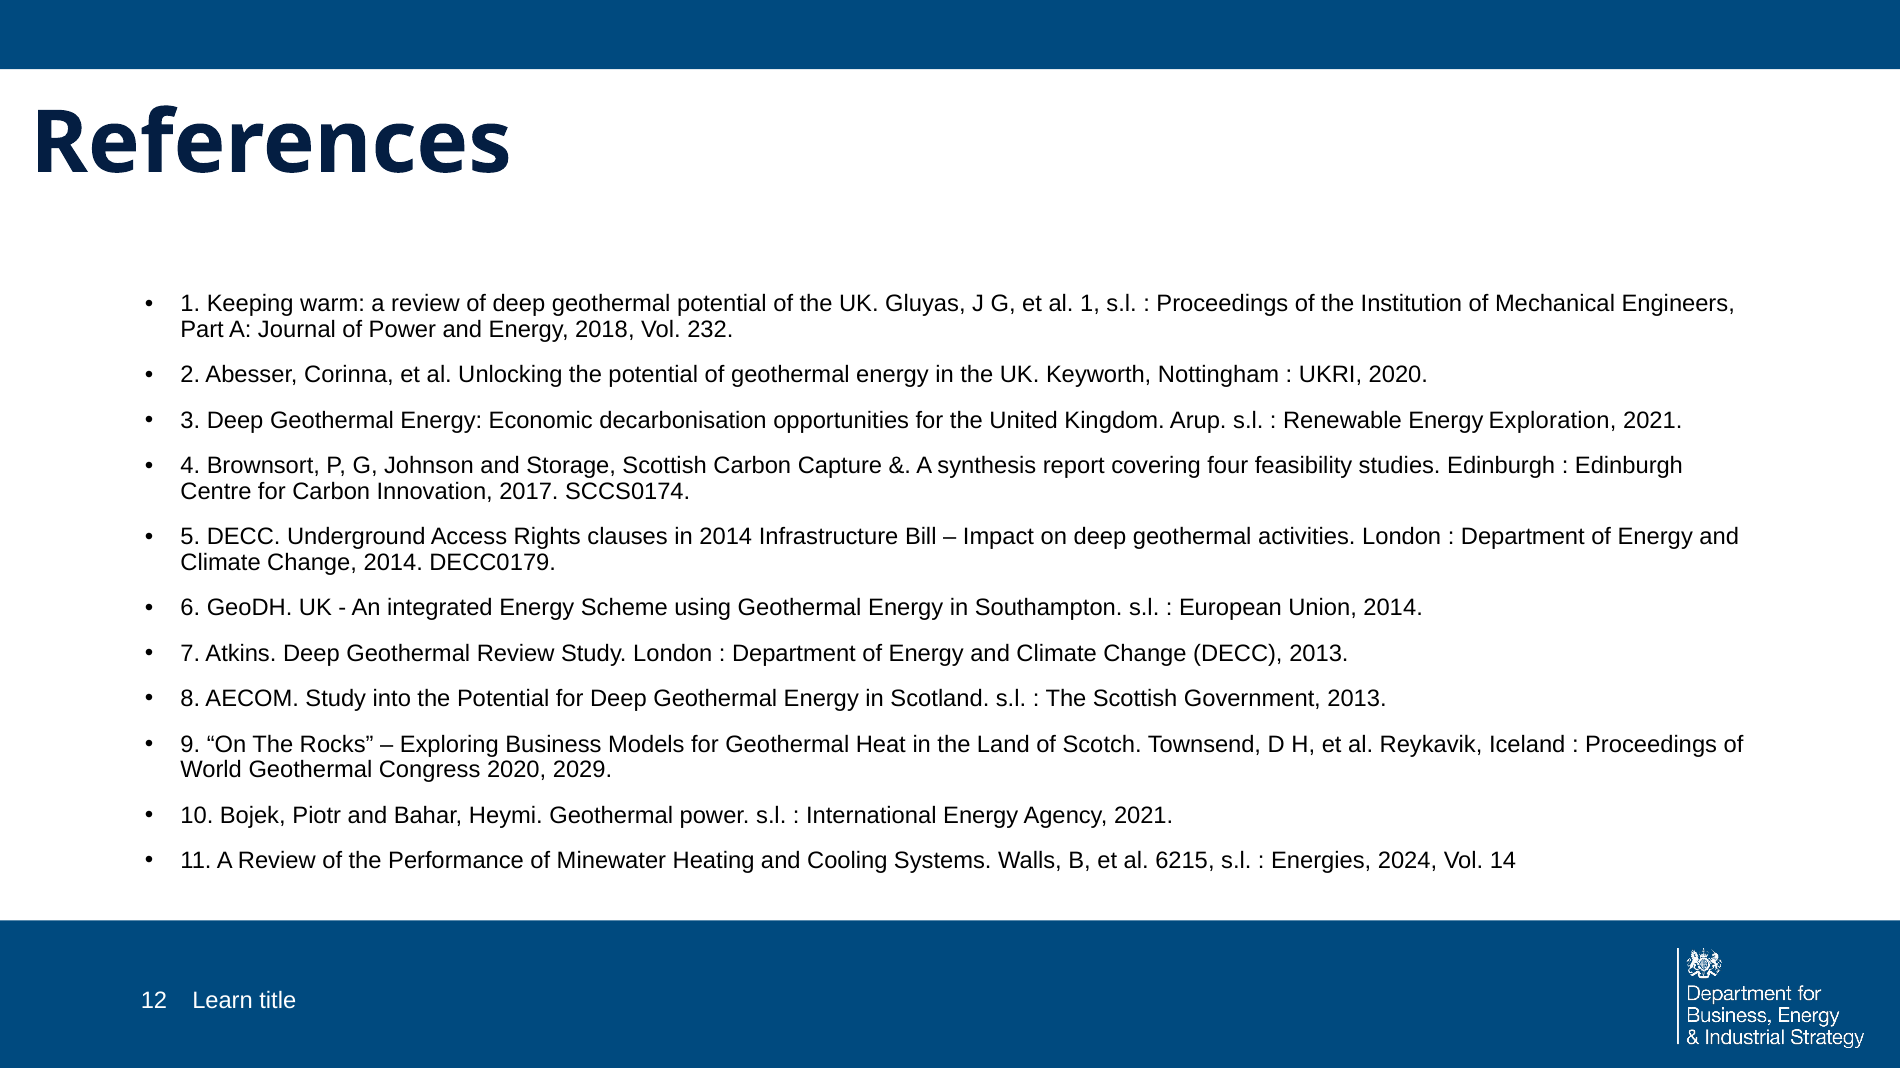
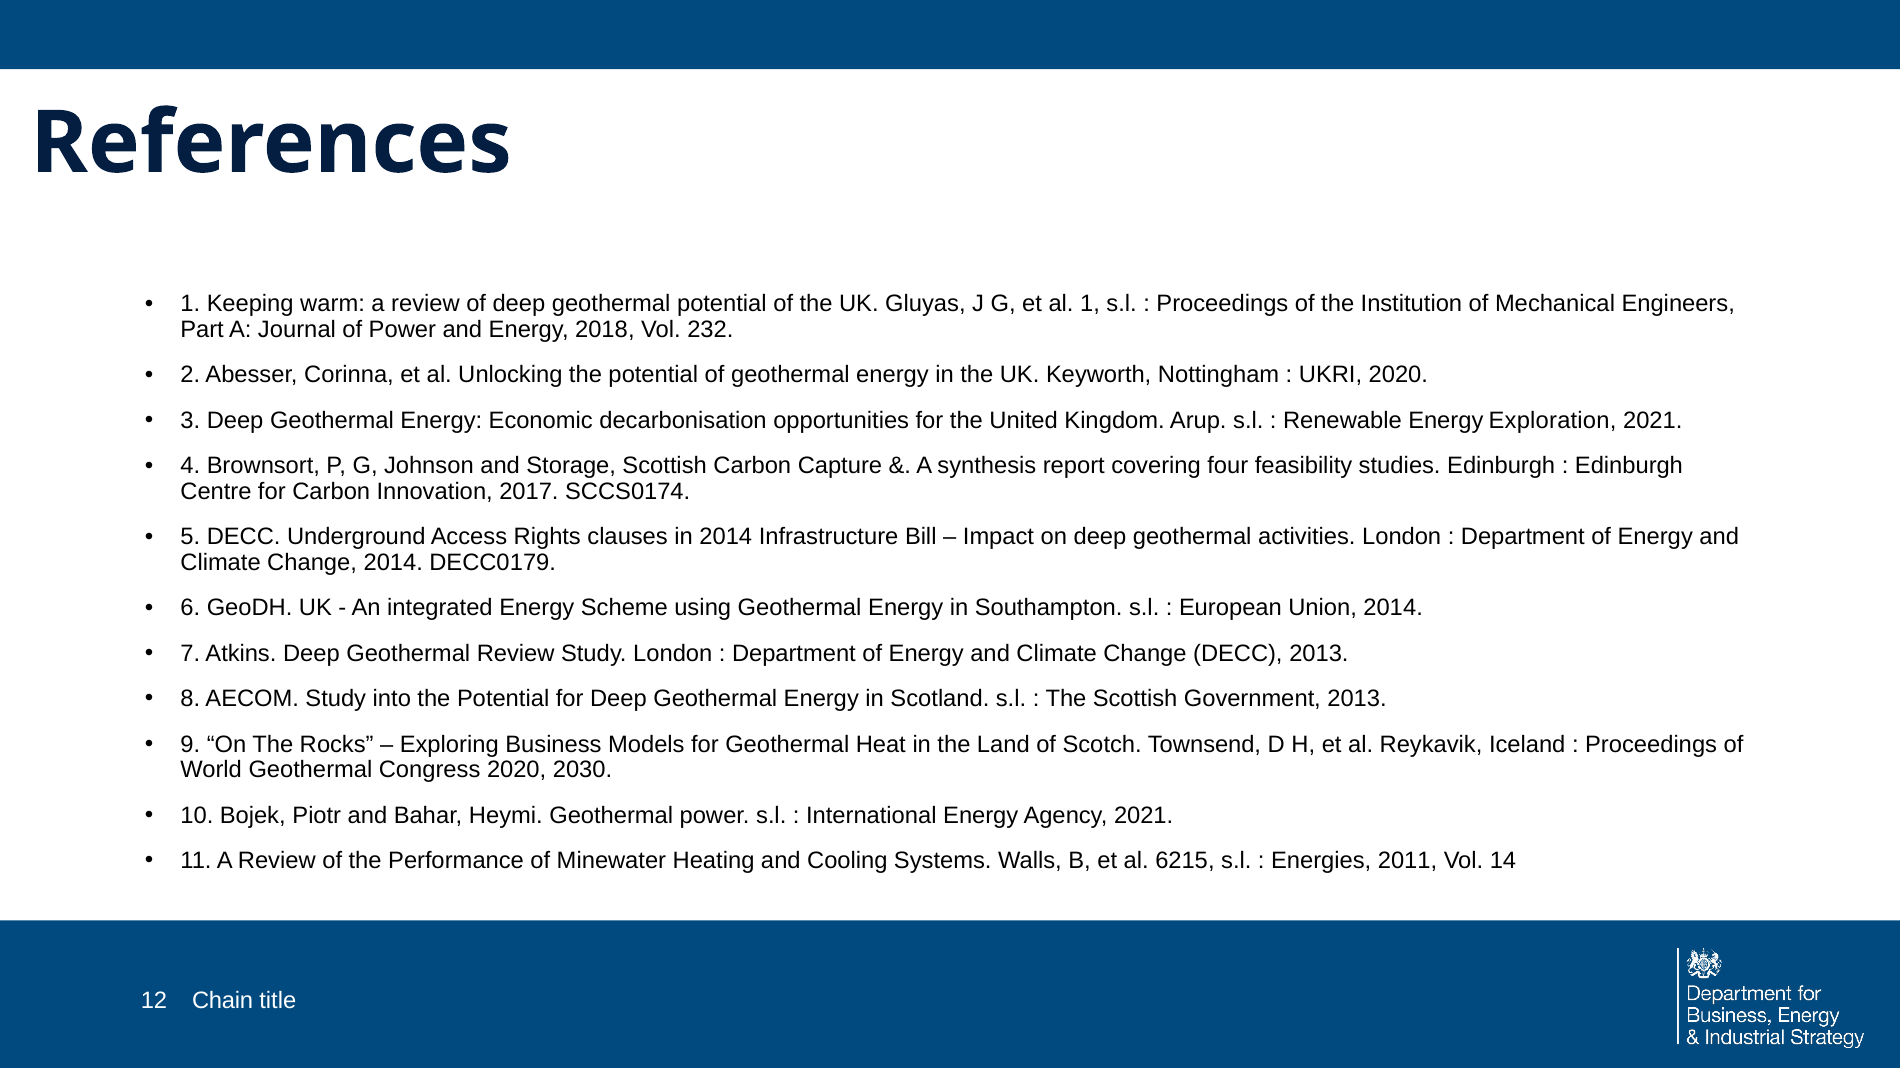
2029: 2029 -> 2030
2024: 2024 -> 2011
Learn: Learn -> Chain
